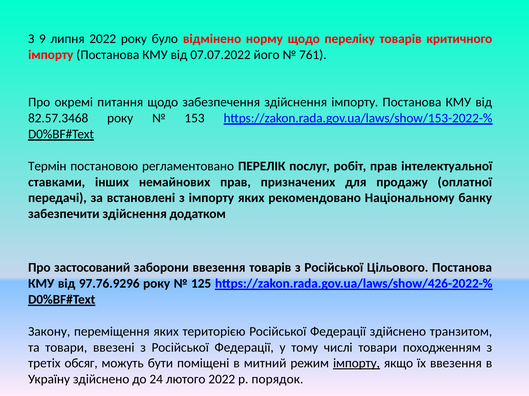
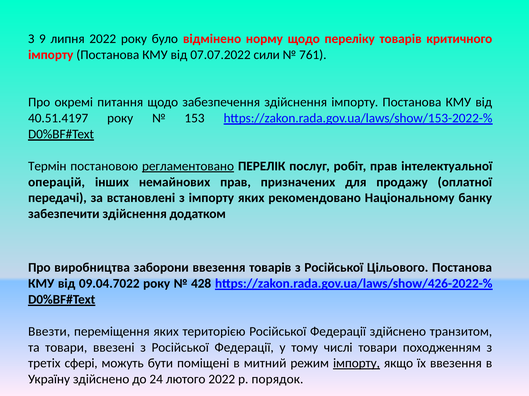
його: його -> сили
82.57.3468: 82.57.3468 -> 40.51.4197
регламентовано underline: none -> present
ставками: ставками -> операцій
застосований: застосований -> виробництва
97.76.9296: 97.76.9296 -> 09.04.7022
125: 125 -> 428
Закону: Закону -> Ввезти
обсяг: обсяг -> сфері
